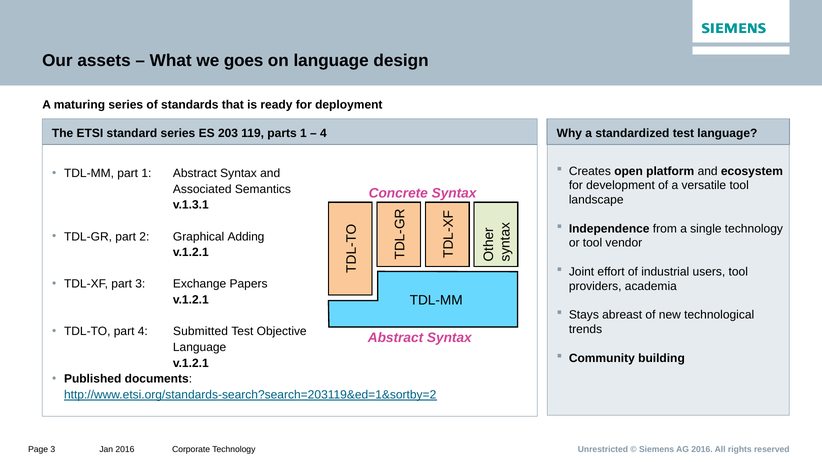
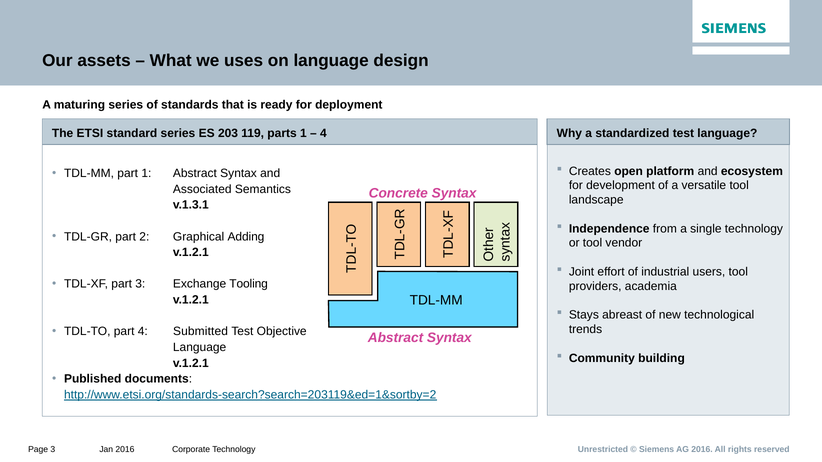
goes: goes -> uses
Papers: Papers -> Tooling
